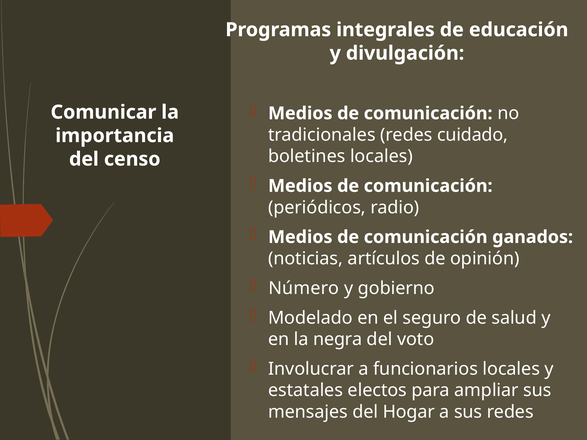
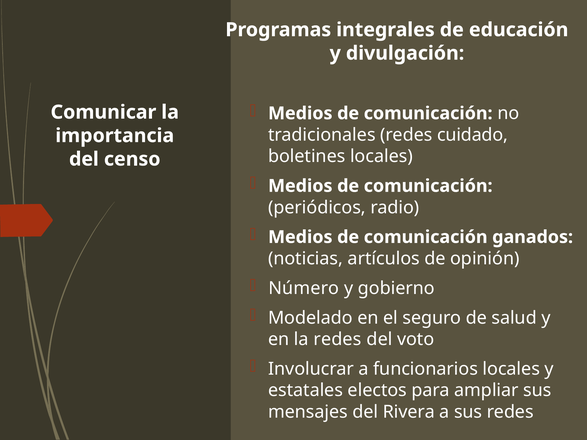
la negra: negra -> redes
Hogar: Hogar -> Rivera
